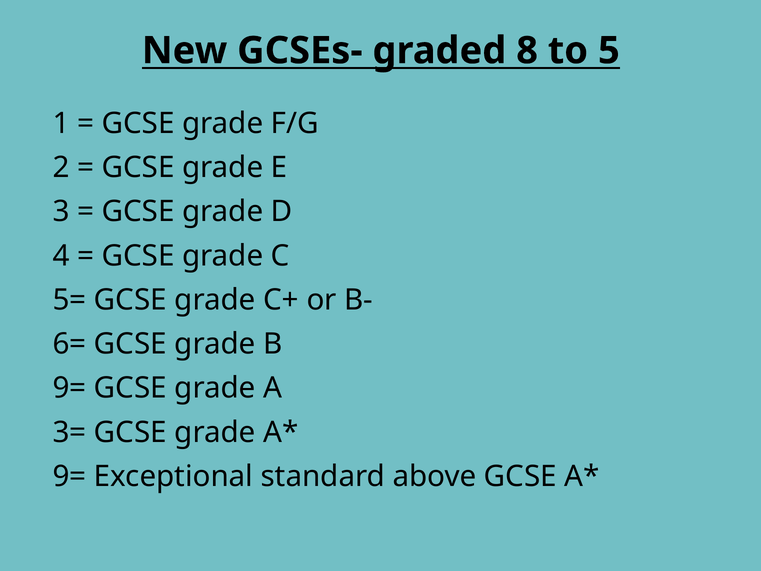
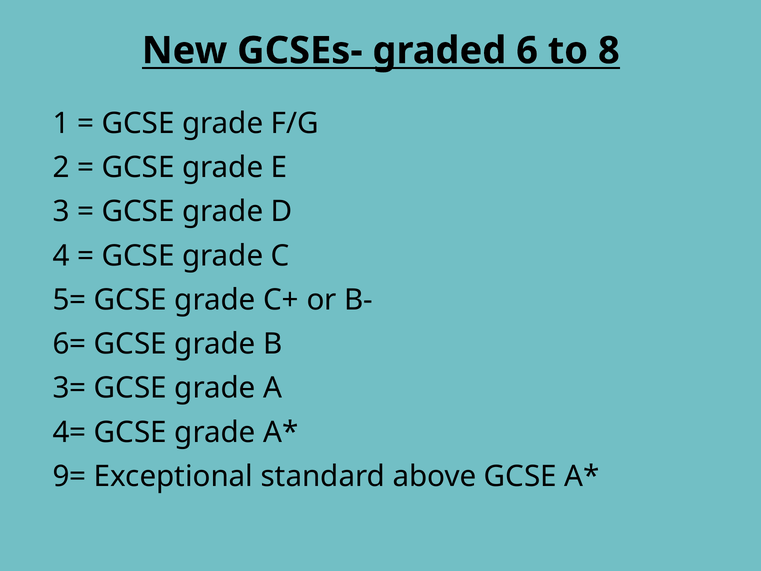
8: 8 -> 6
5: 5 -> 8
9= at (69, 388): 9= -> 3=
3=: 3= -> 4=
